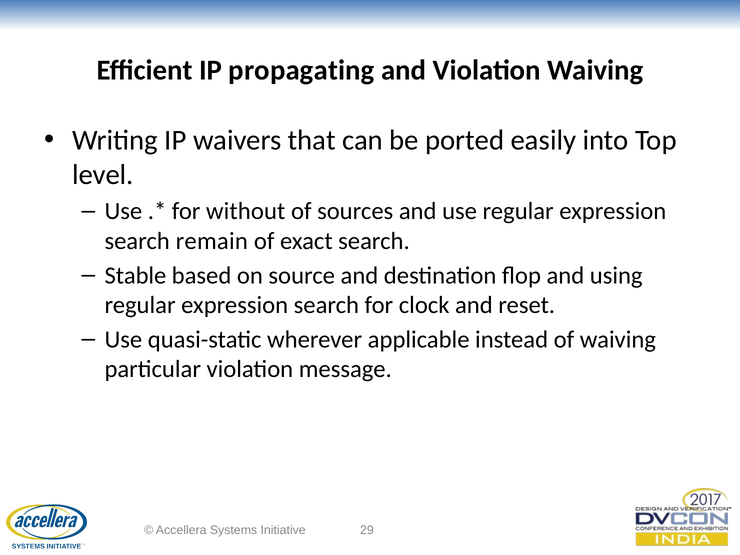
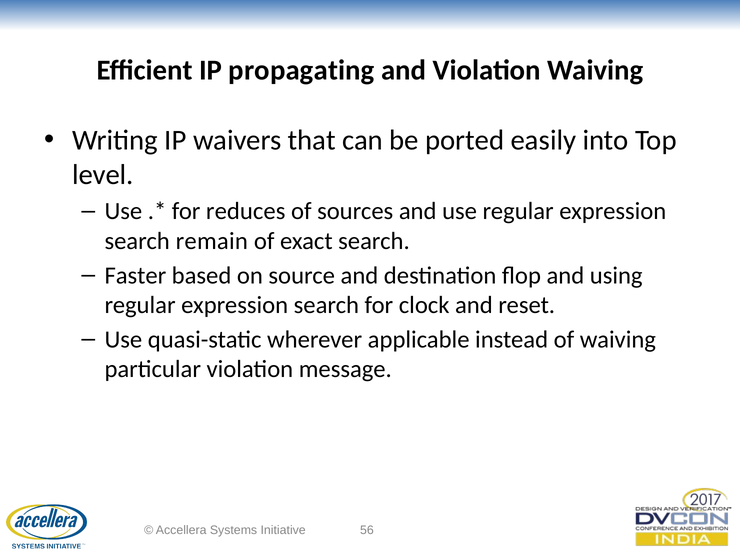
without: without -> reduces
Stable: Stable -> Faster
29: 29 -> 56
